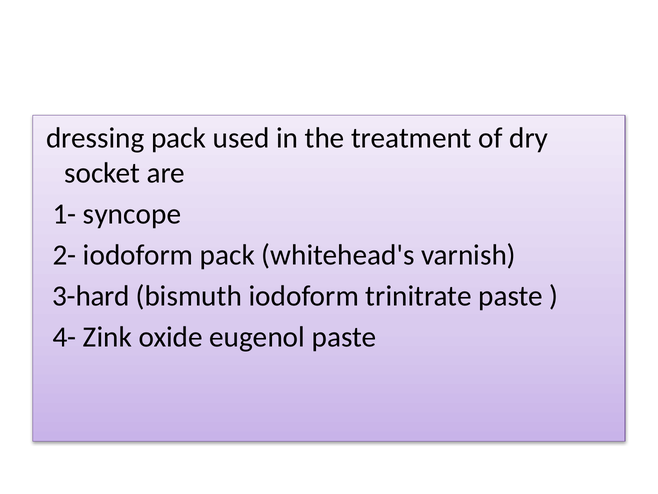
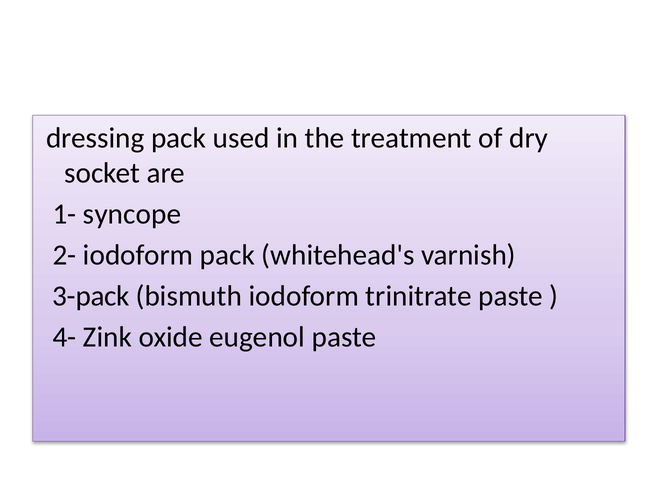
3-hard: 3-hard -> 3-pack
